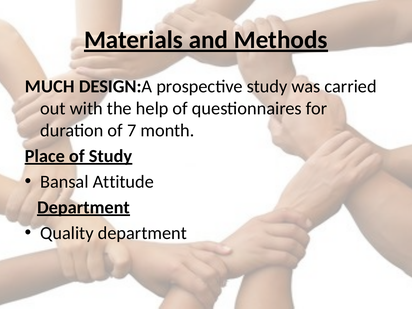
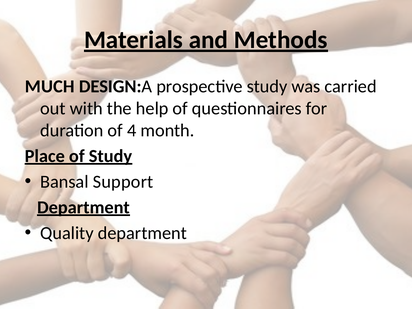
7: 7 -> 4
Attitude: Attitude -> Support
